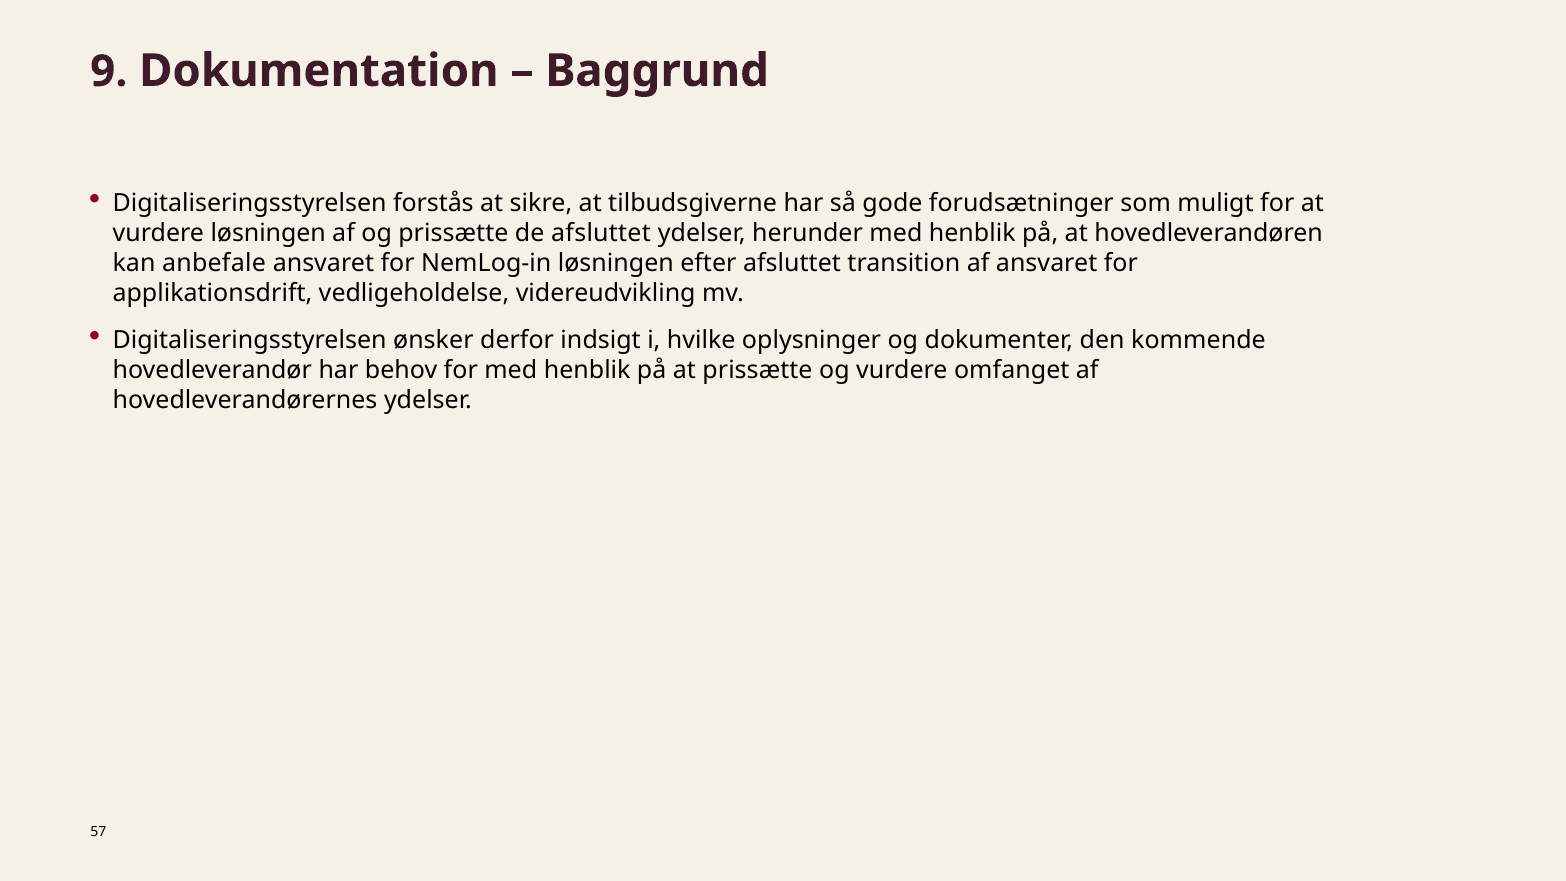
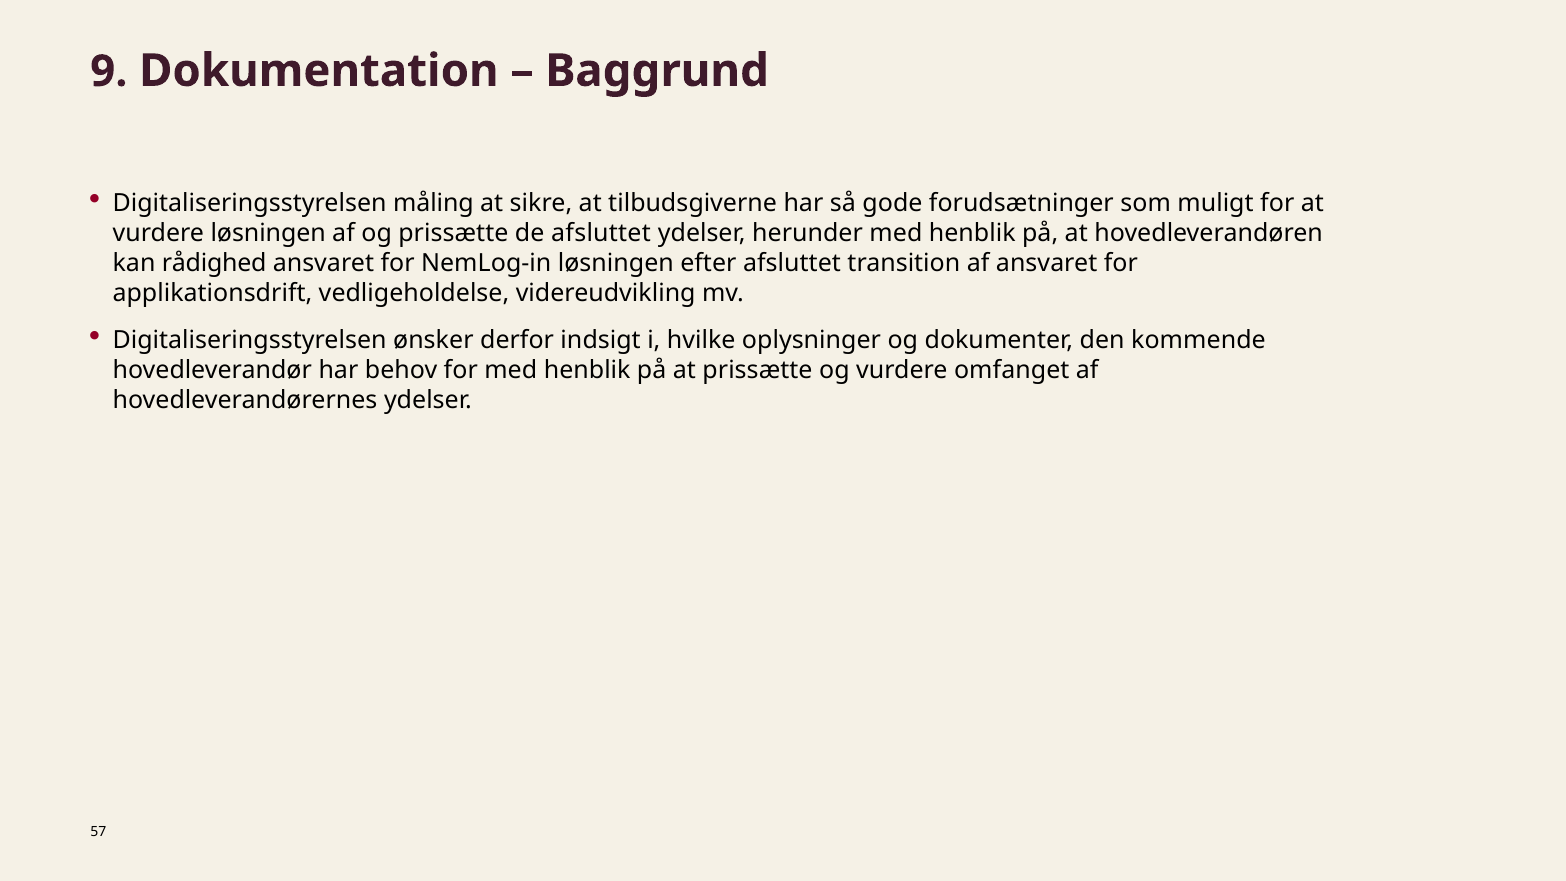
forstås: forstås -> måling
anbefale: anbefale -> rådighed
